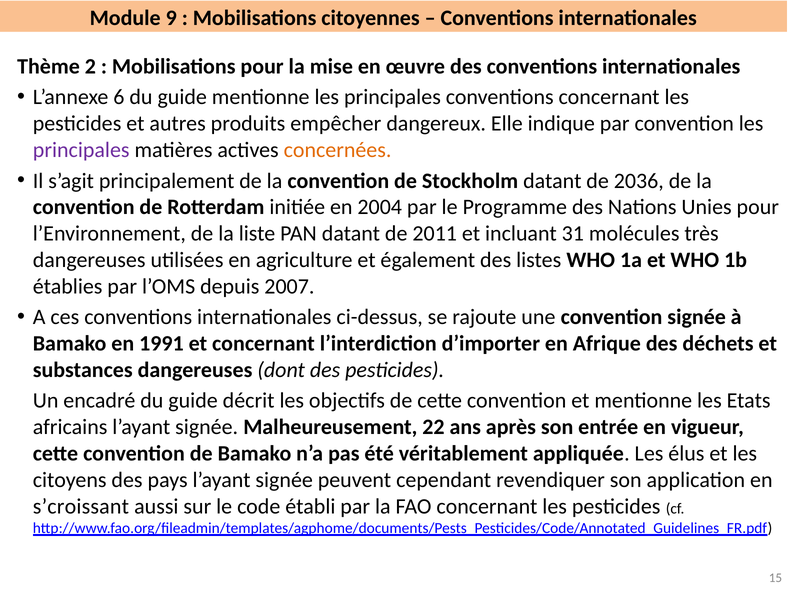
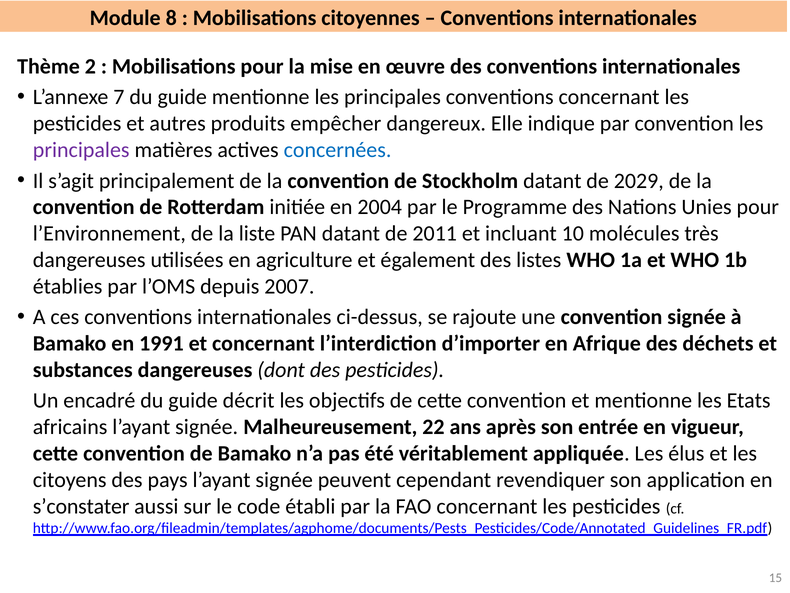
9: 9 -> 8
6: 6 -> 7
concernées colour: orange -> blue
2036: 2036 -> 2029
31: 31 -> 10
s’croissant: s’croissant -> s’constater
